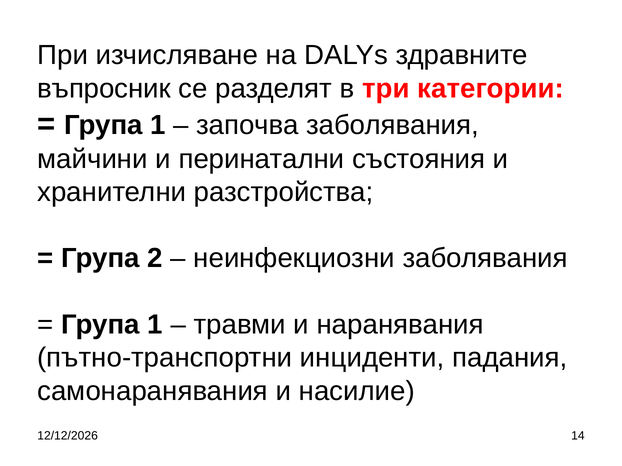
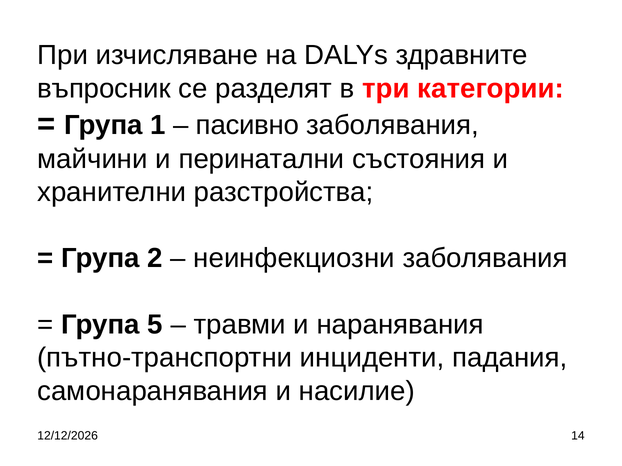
започва: започва -> пасивно
1 at (155, 325): 1 -> 5
